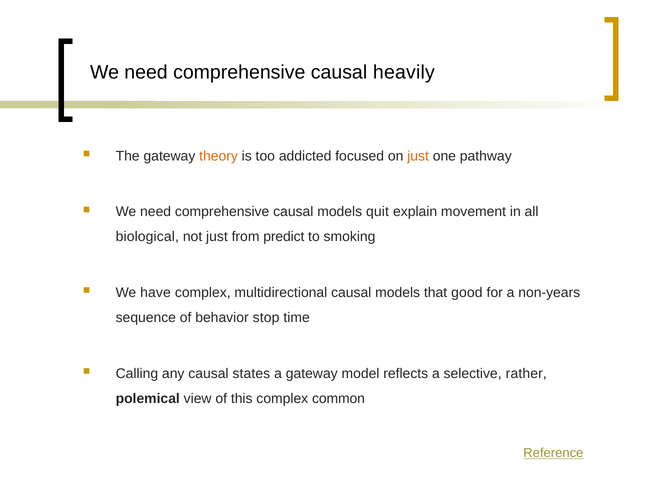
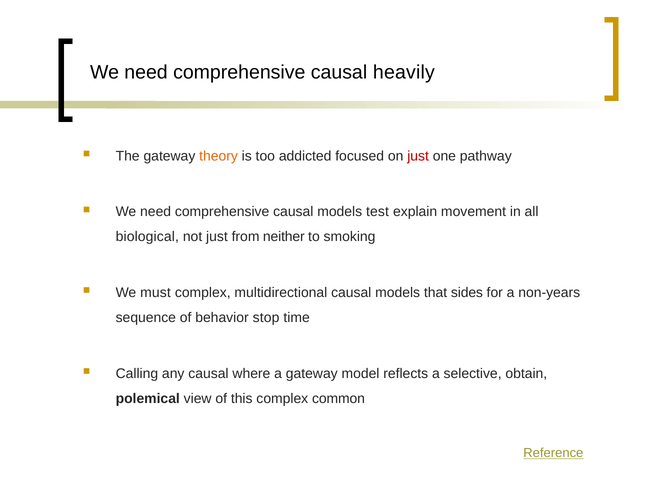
just at (418, 156) colour: orange -> red
quit: quit -> test
predict: predict -> neither
have: have -> must
good: good -> sides
states: states -> where
rather: rather -> obtain
